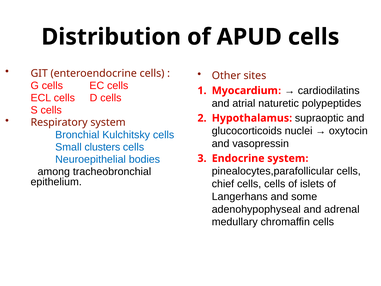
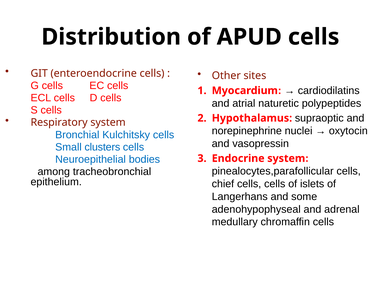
glucocorticoids: glucocorticoids -> norepinephrine
